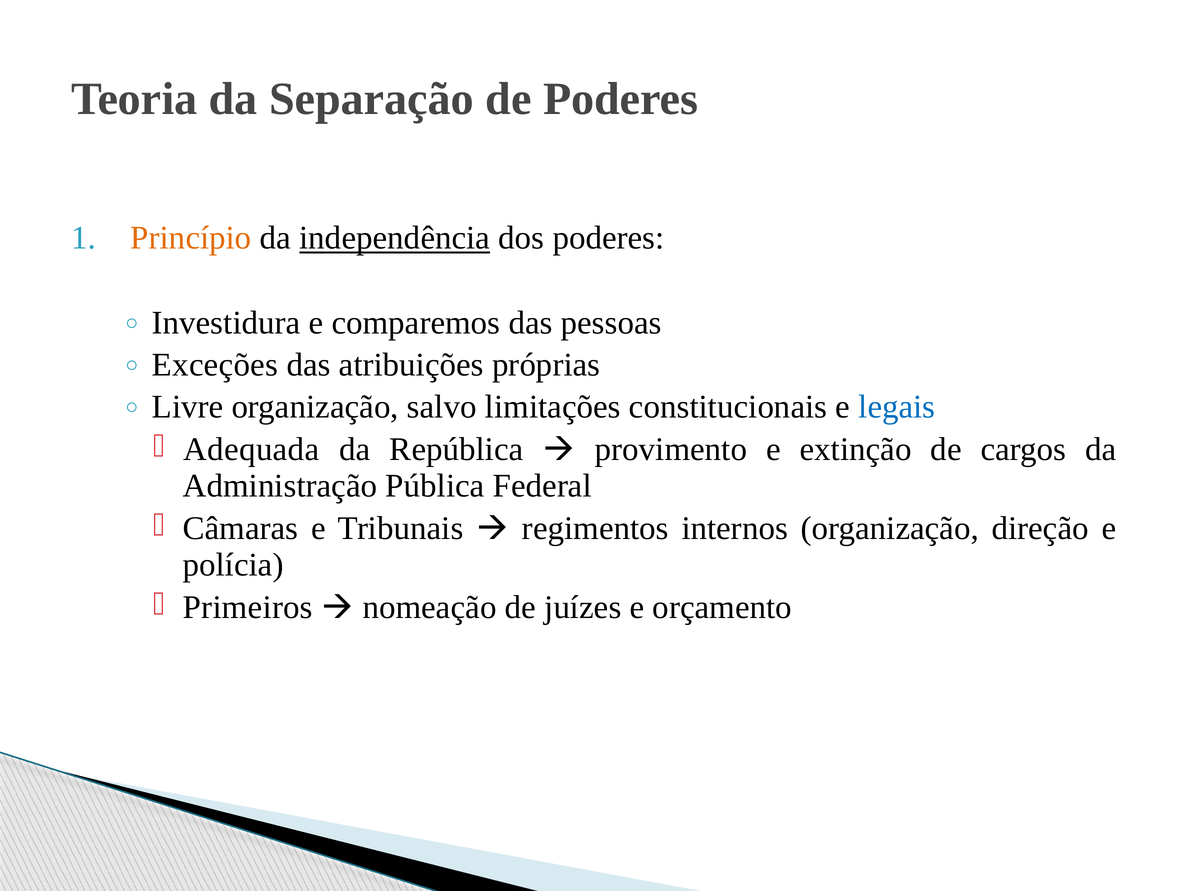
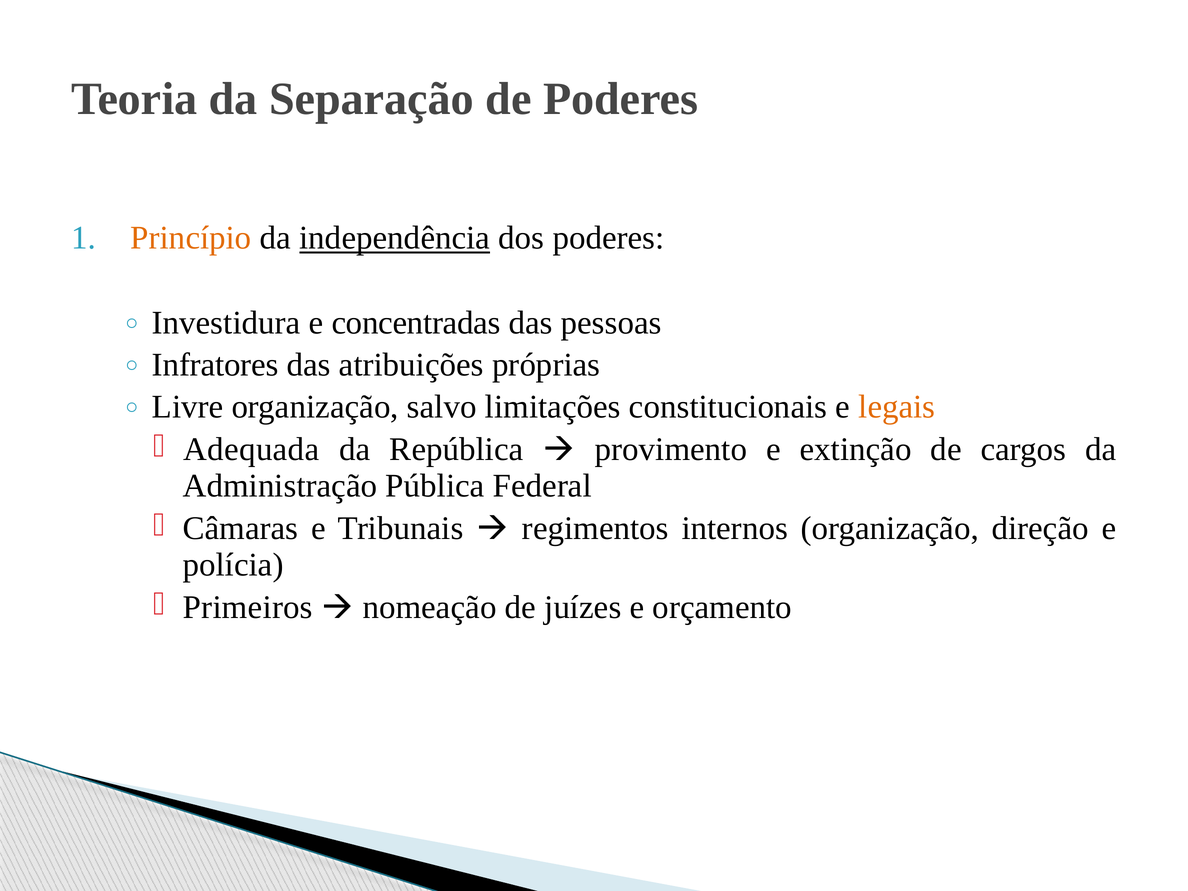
comparemos: comparemos -> concentradas
Exceções: Exceções -> Infratores
legais colour: blue -> orange
